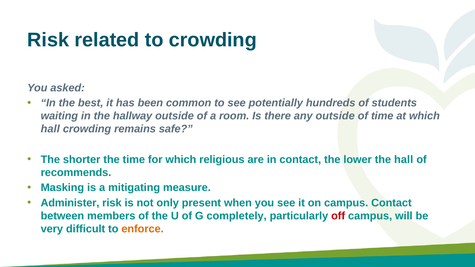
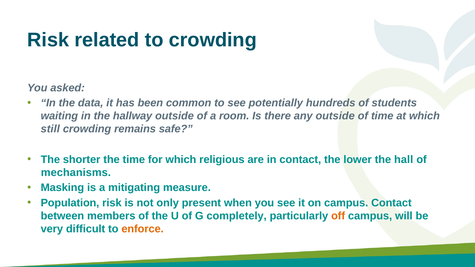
best: best -> data
hall at (50, 129): hall -> still
recommends: recommends -> mechanisms
Administer: Administer -> Population
off colour: red -> orange
